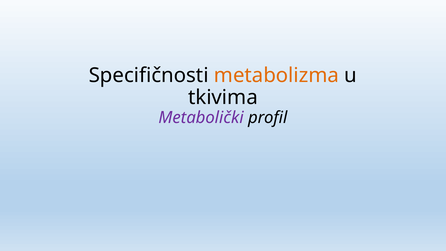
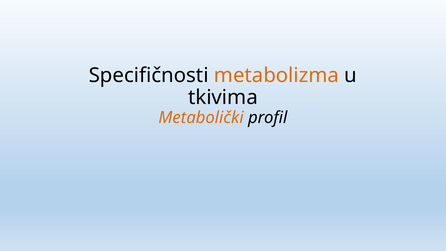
Metabolički colour: purple -> orange
